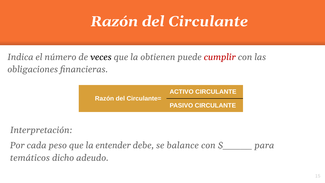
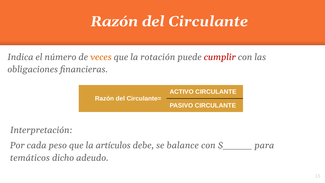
veces colour: black -> orange
obtienen: obtienen -> rotación
entender: entender -> artículos
